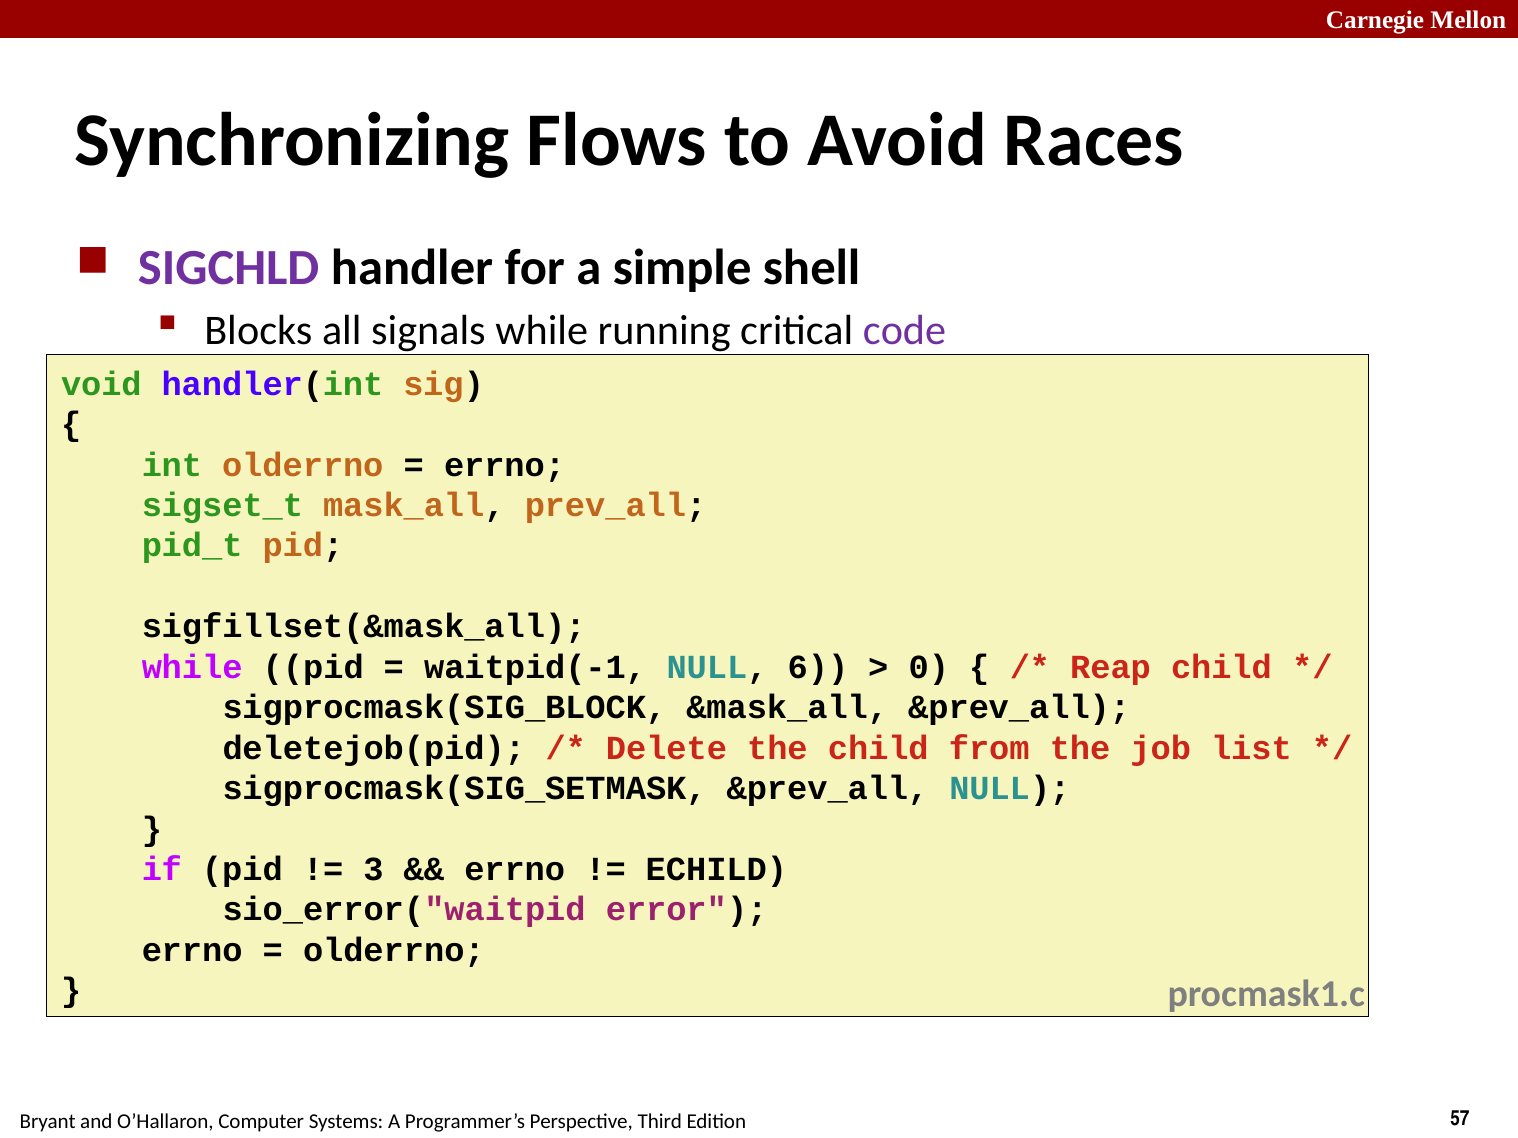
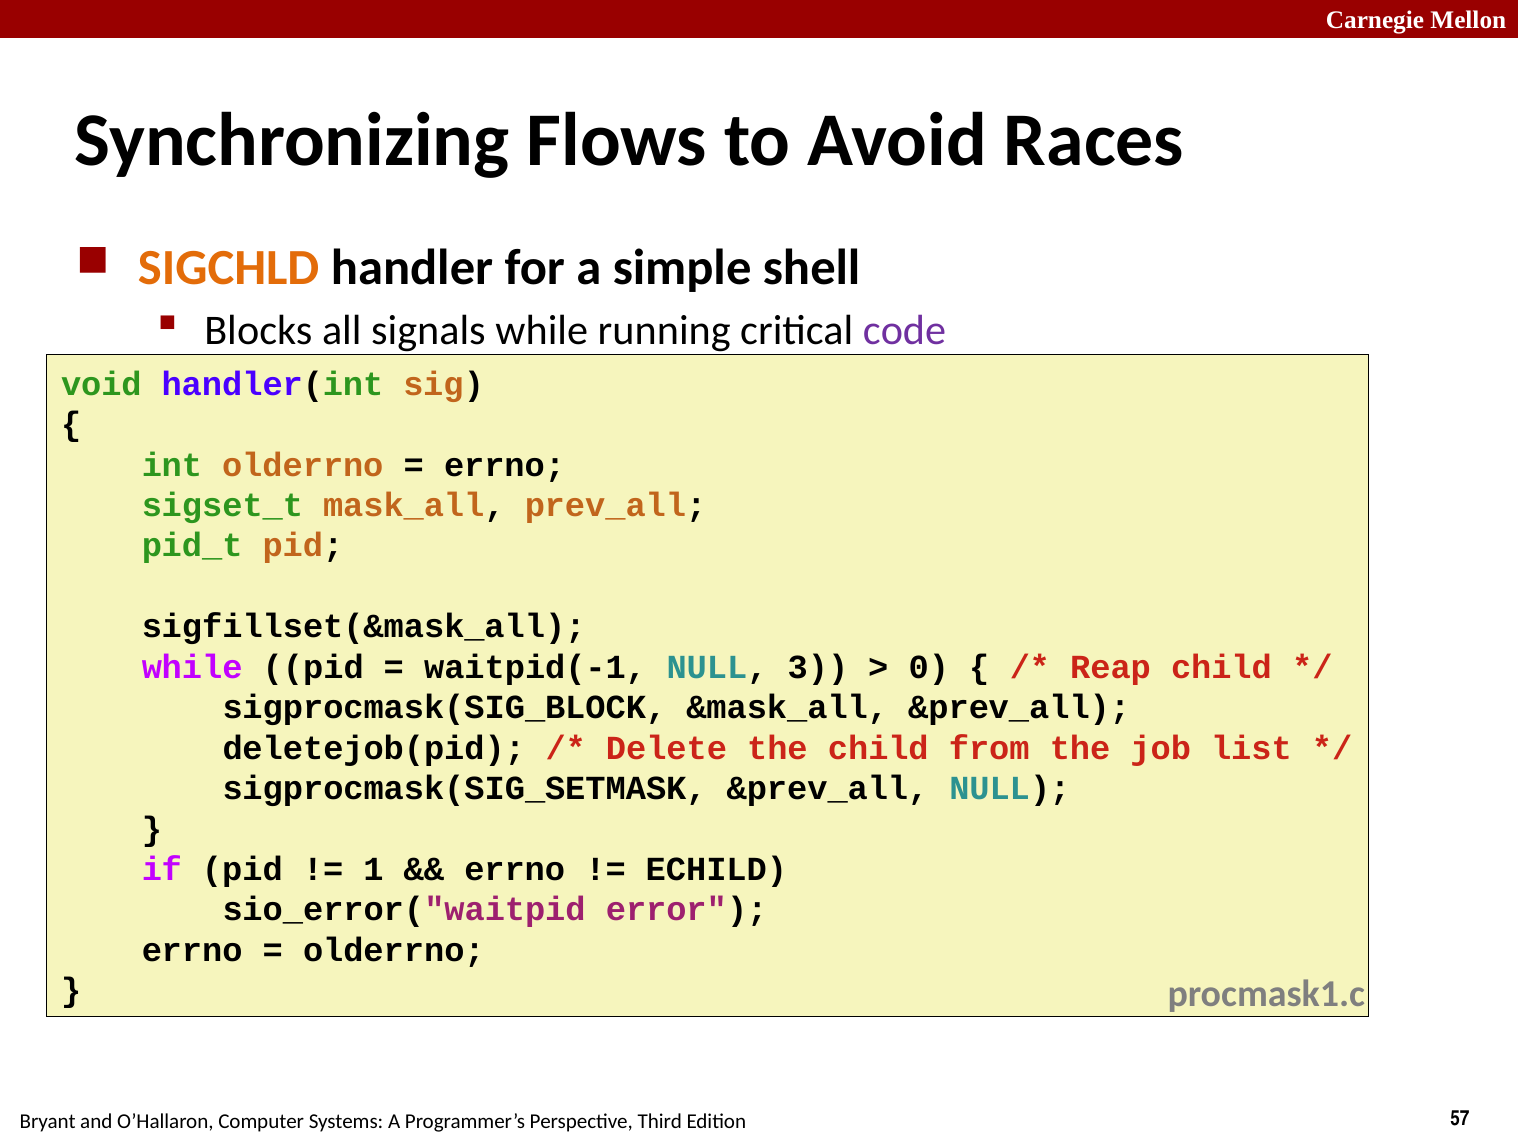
SIGCHLD colour: purple -> orange
6: 6 -> 3
3: 3 -> 1
